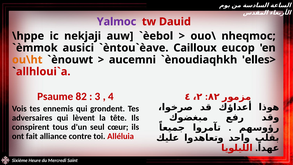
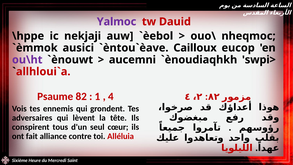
ou\ht colour: orange -> purple
elles>: elles> -> swpi>
3: 3 -> 1
